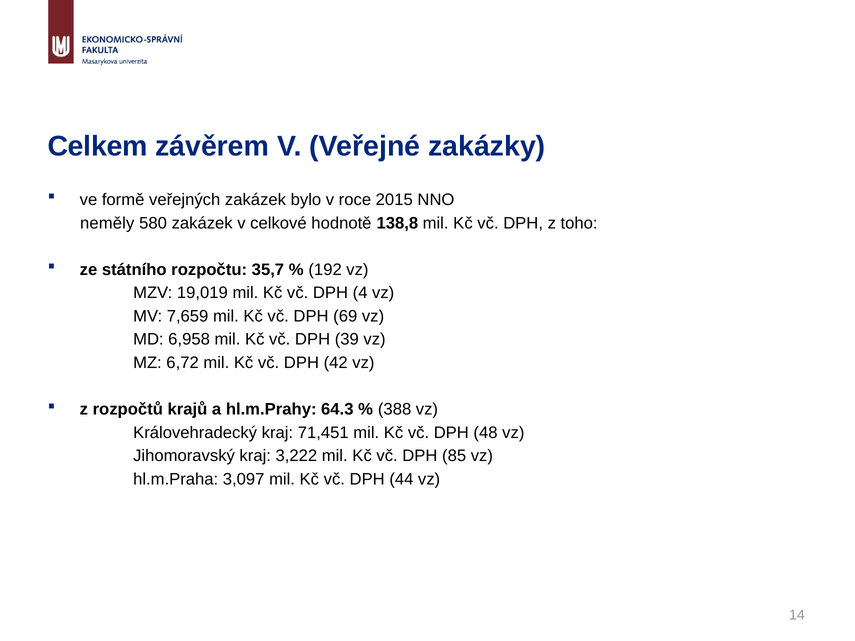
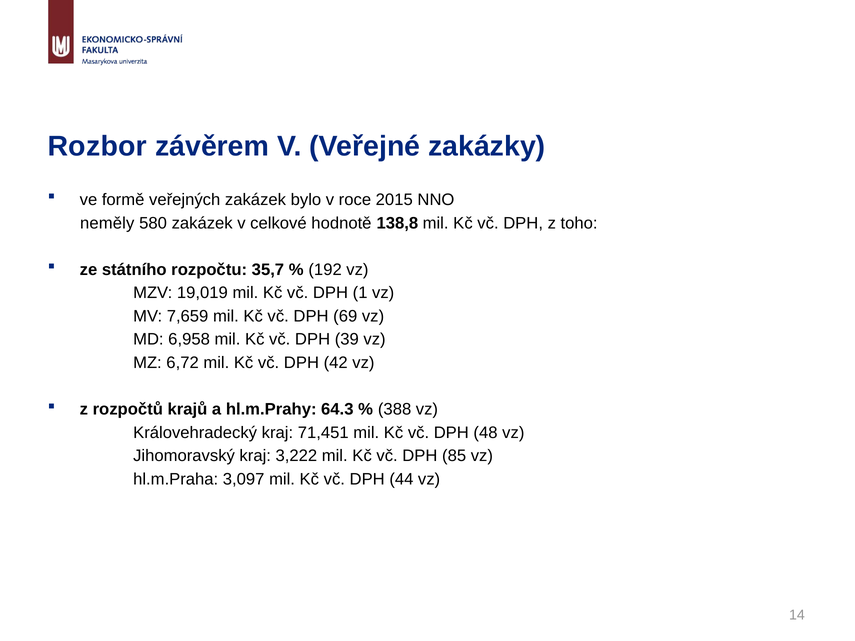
Celkem: Celkem -> Rozbor
4: 4 -> 1
